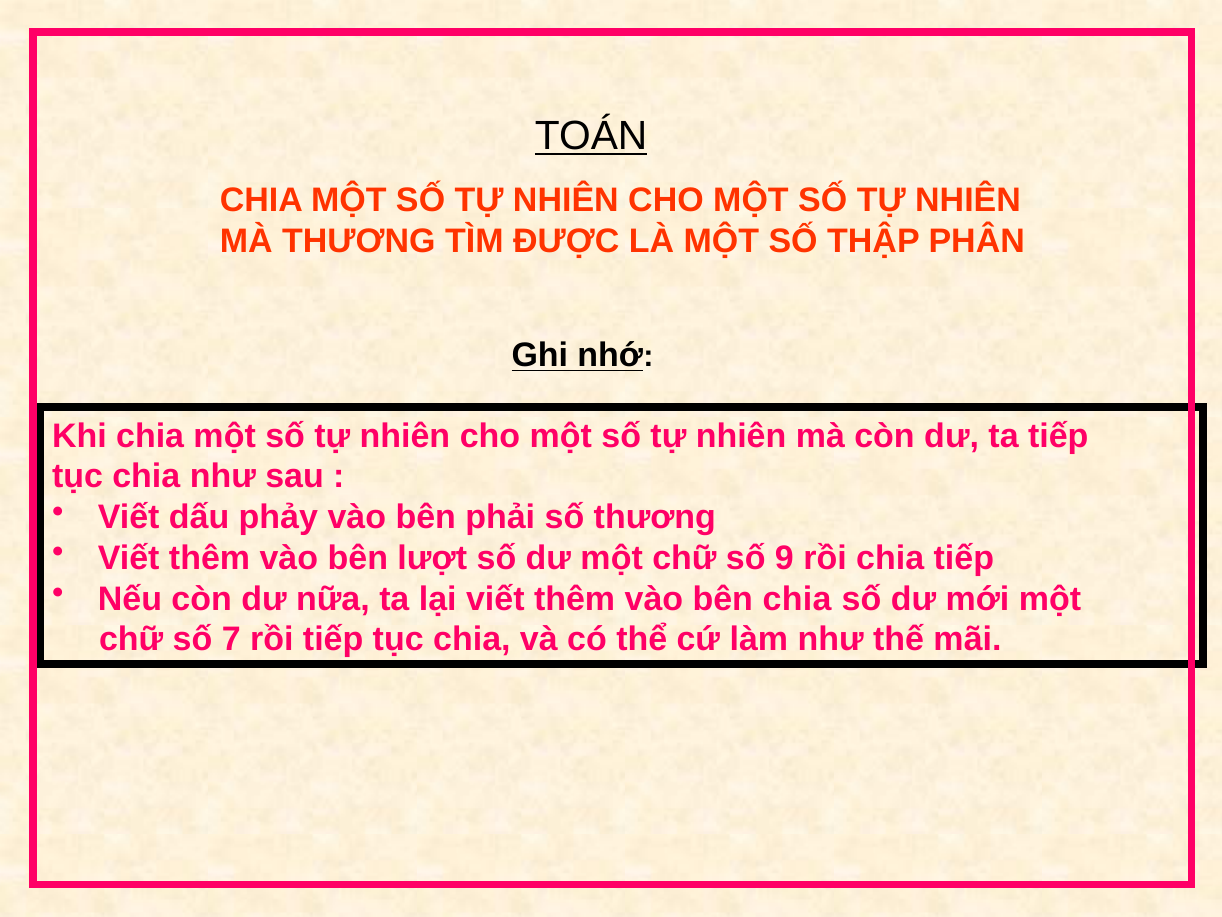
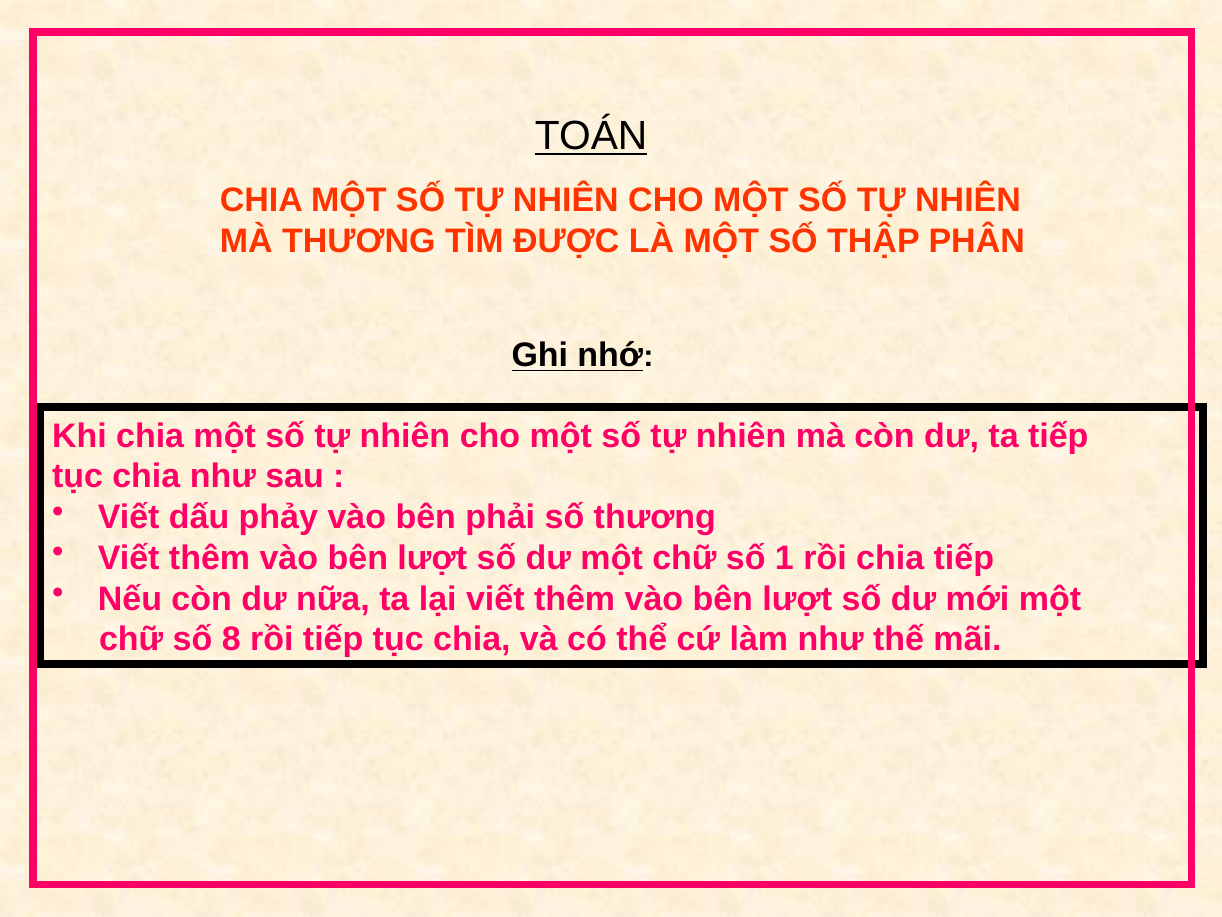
9: 9 -> 1
chia at (797, 599): chia -> lượt
7: 7 -> 8
